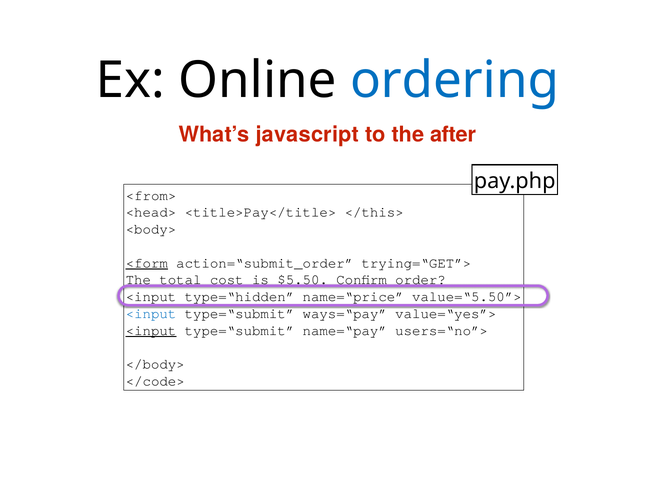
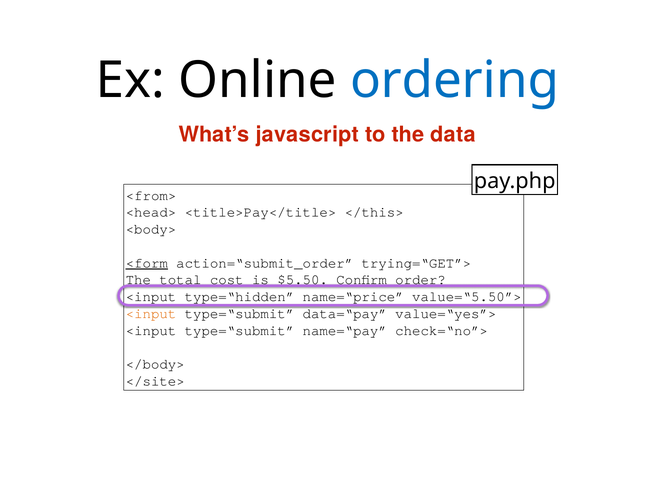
after: after -> data
<input at (151, 314) colour: blue -> orange
ways=“pay: ways=“pay -> data=“pay
<input at (151, 331) underline: present -> none
users=“no”>: users=“no”> -> check=“no”>
</code>: </code> -> </site>
